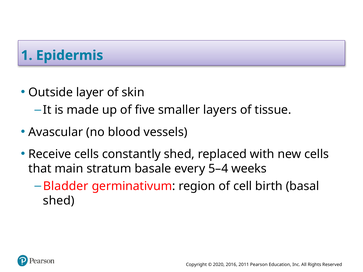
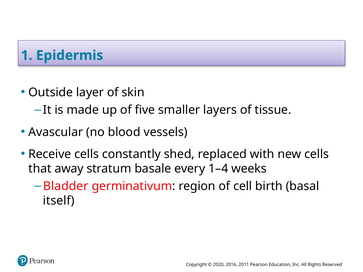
main: main -> away
5–4: 5–4 -> 1–4
shed at (59, 201): shed -> itself
